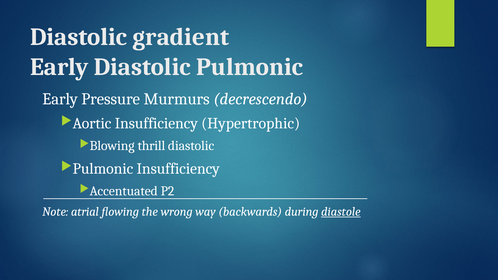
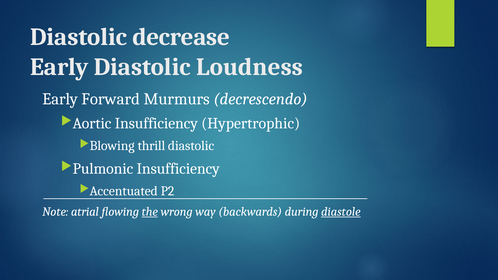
gradient: gradient -> decrease
Pulmonic: Pulmonic -> Loudness
Pressure: Pressure -> Forward
the underline: none -> present
